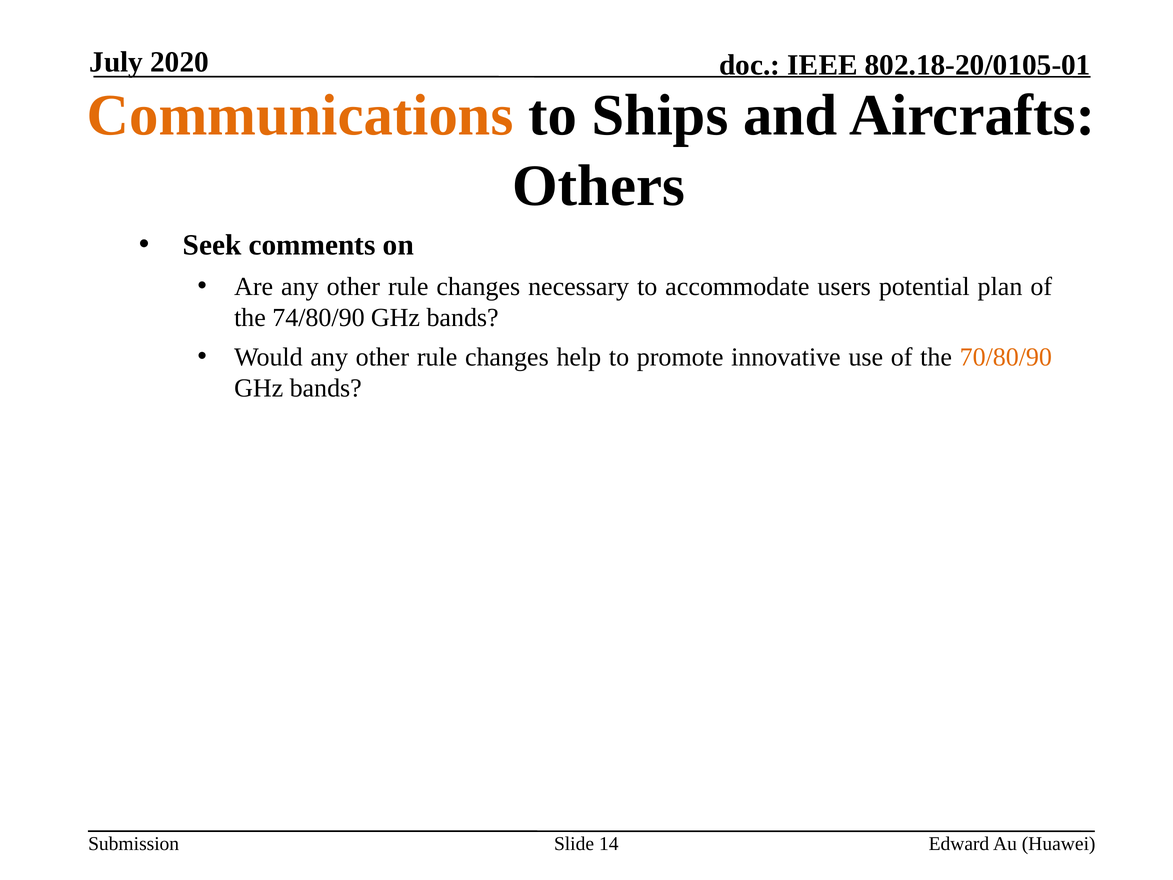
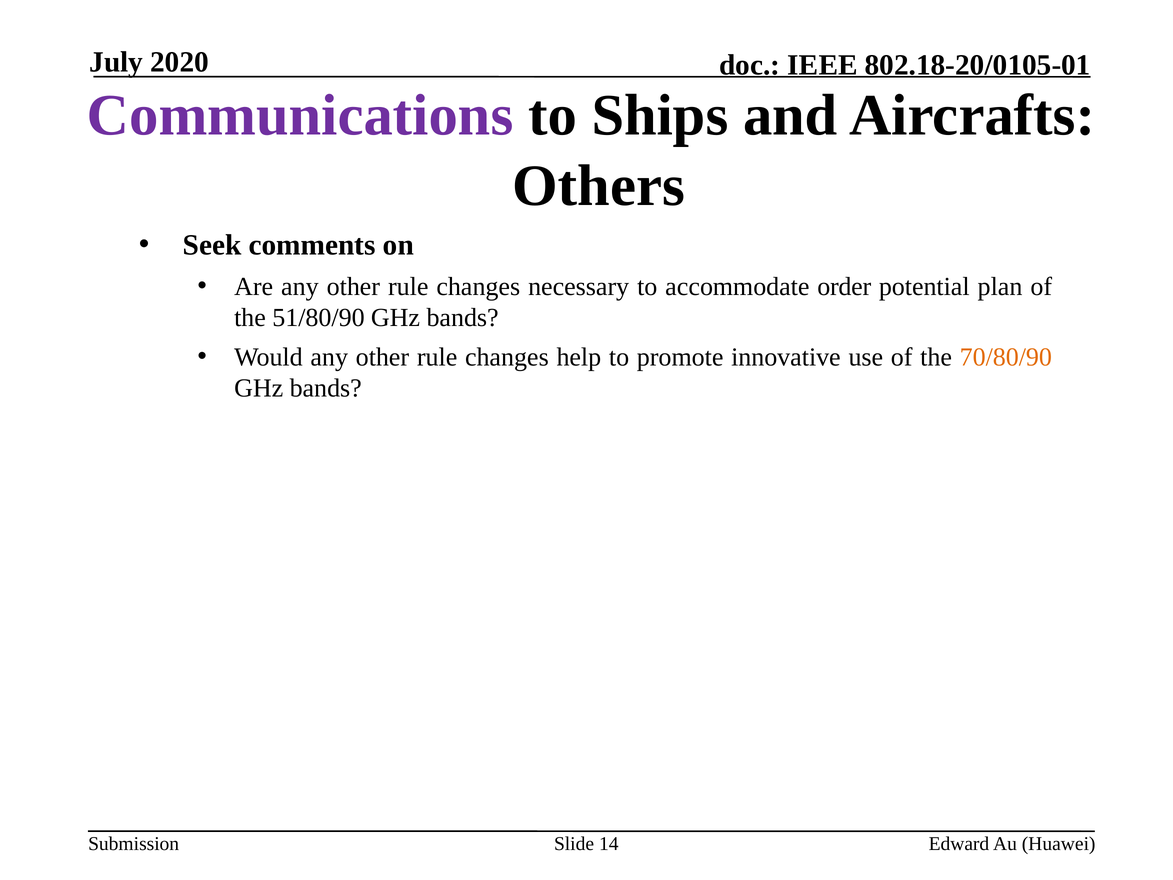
Communications colour: orange -> purple
users: users -> order
74/80/90: 74/80/90 -> 51/80/90
